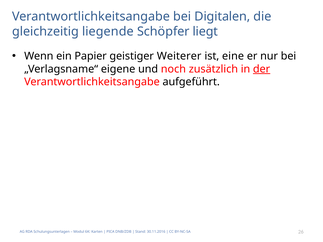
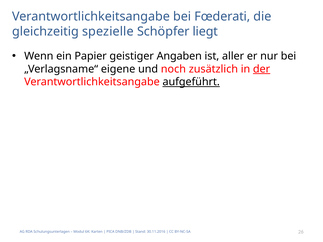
Digitalen: Digitalen -> Fœderati
liegende: liegende -> spezielle
Weiterer: Weiterer -> Angaben
eine: eine -> aller
aufgeführt underline: none -> present
